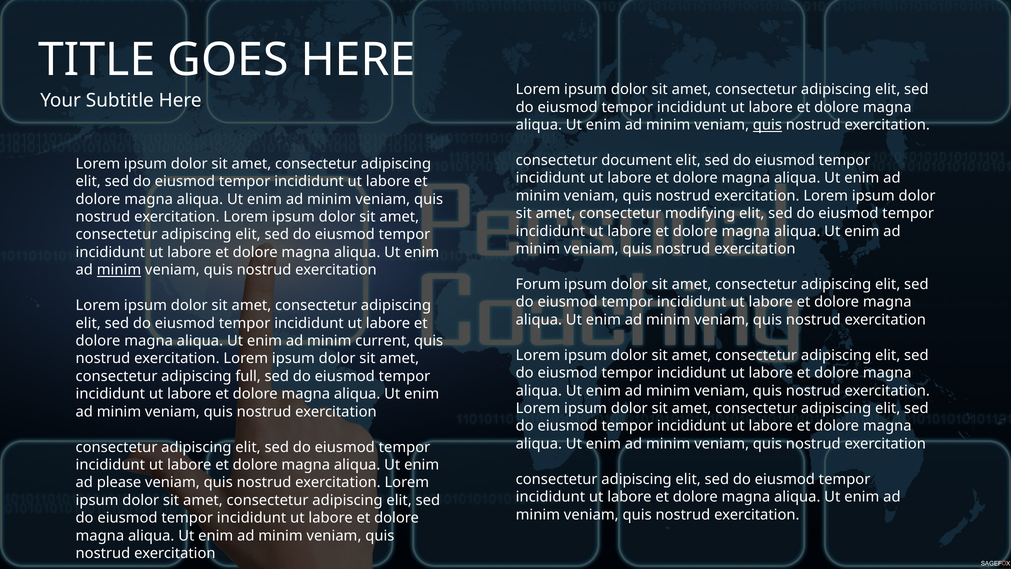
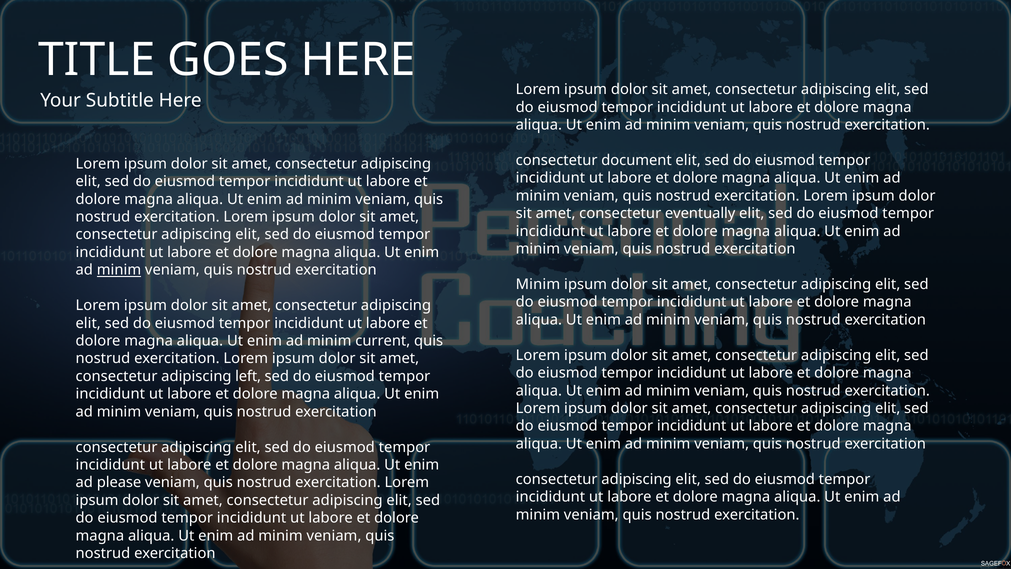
quis at (767, 125) underline: present -> none
modifying: modifying -> eventually
Forum at (538, 284): Forum -> Minim
full: full -> left
